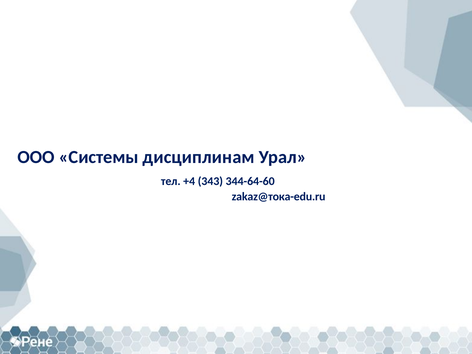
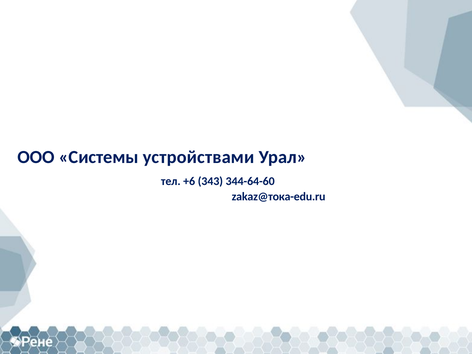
дисциплинам: дисциплинам -> устройствами
+4: +4 -> +6
